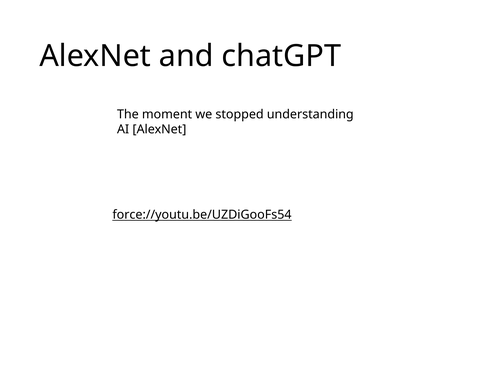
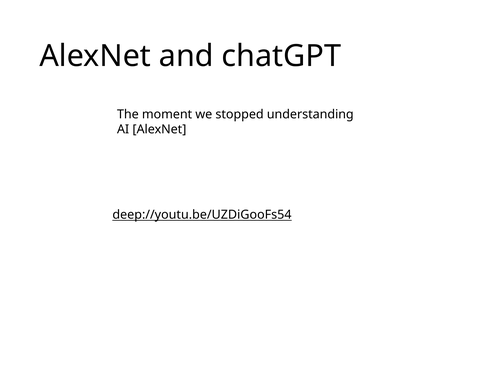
force://youtu.be/UZDiGooFs54: force://youtu.be/UZDiGooFs54 -> deep://youtu.be/UZDiGooFs54
